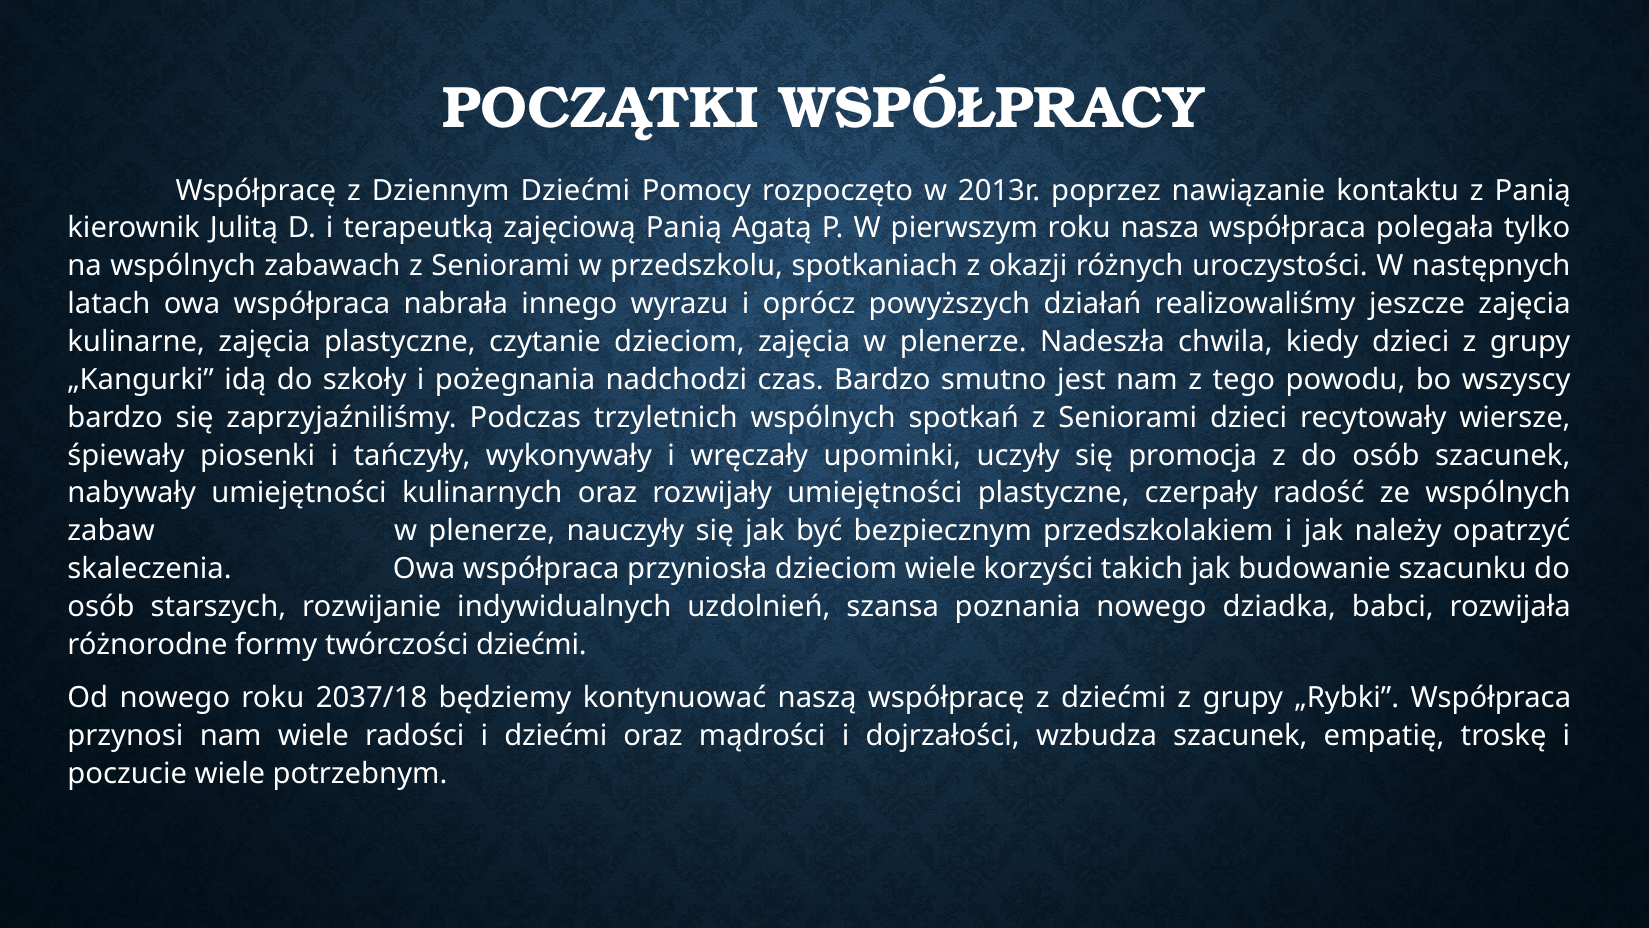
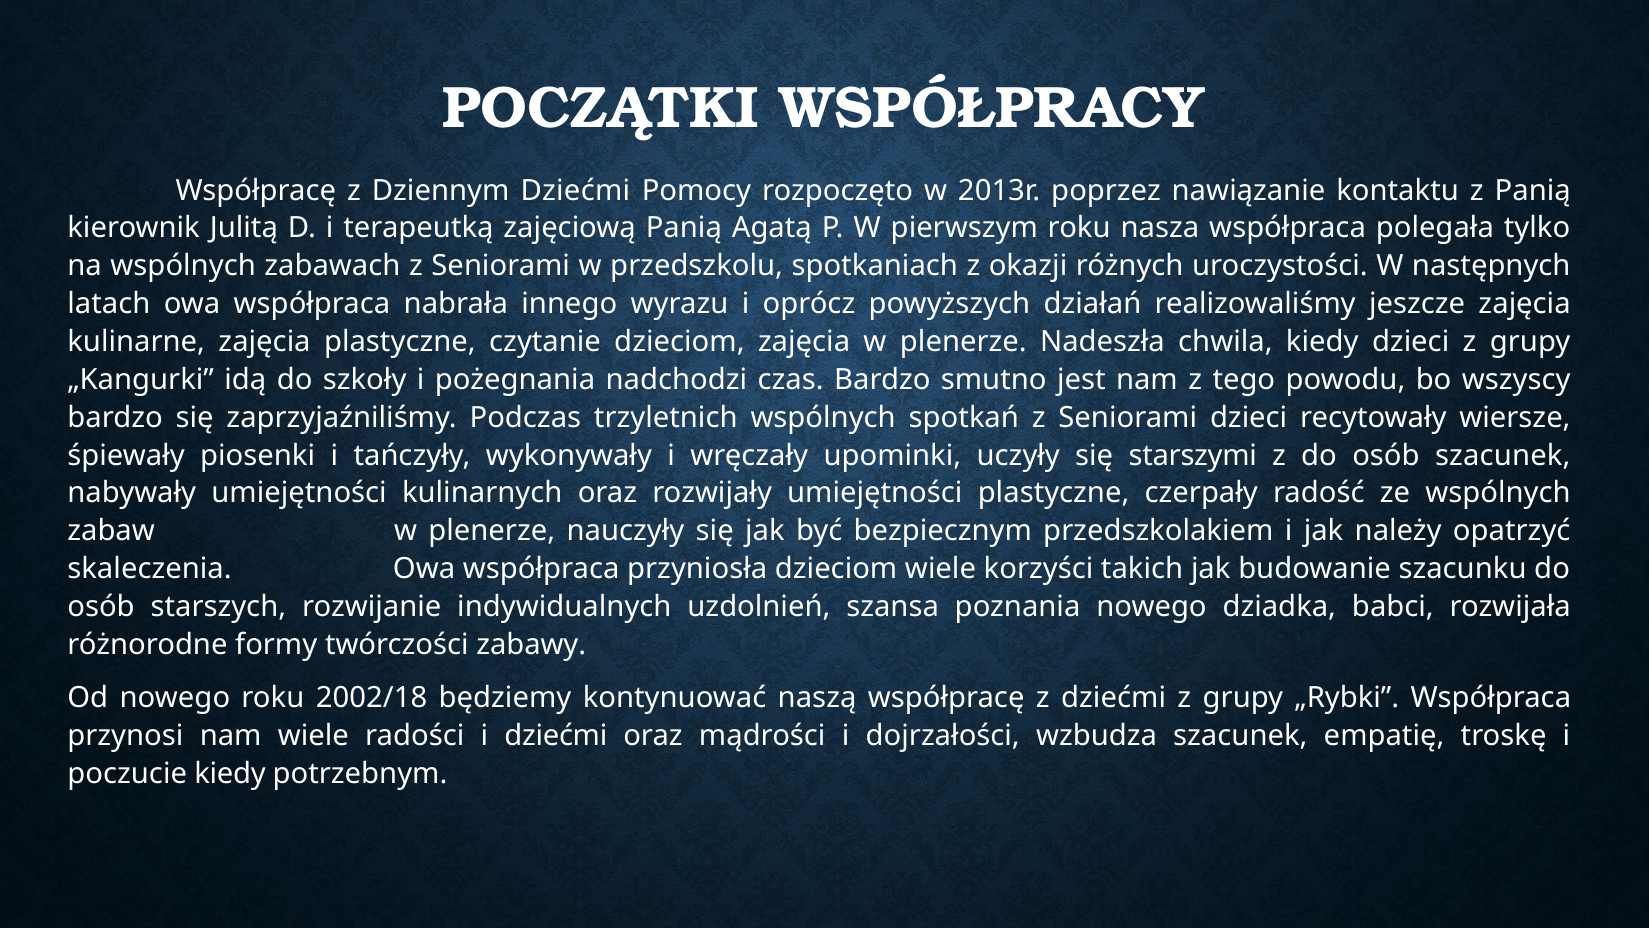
promocja: promocja -> starszymi
twórczości dziećmi: dziećmi -> zabawy
2037/18: 2037/18 -> 2002/18
poczucie wiele: wiele -> kiedy
